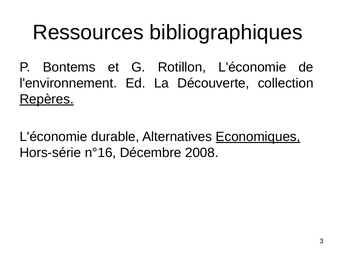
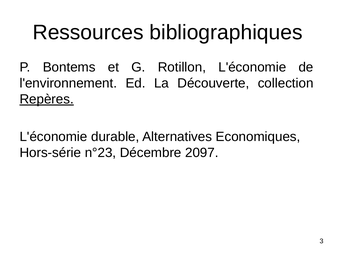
Economiques underline: present -> none
n°16: n°16 -> n°23
2008: 2008 -> 2097
